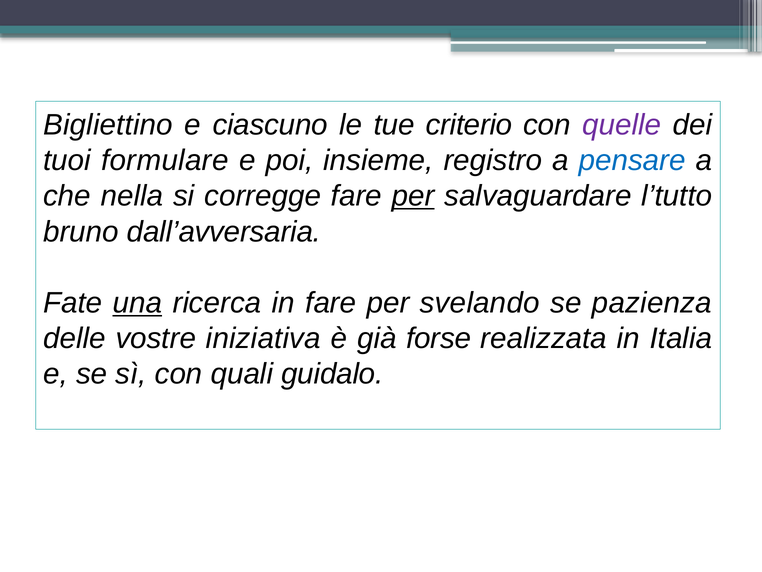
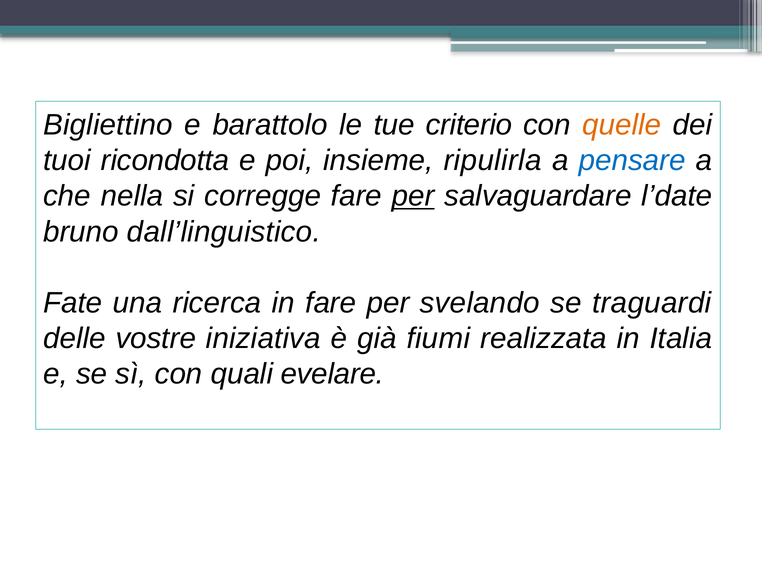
ciascuno: ciascuno -> barattolo
quelle colour: purple -> orange
formulare: formulare -> ricondotta
registro: registro -> ripulirla
l’tutto: l’tutto -> l’date
dall’avversaria: dall’avversaria -> dall’linguistico
una underline: present -> none
pazienza: pazienza -> traguardi
forse: forse -> fiumi
guidalo: guidalo -> evelare
